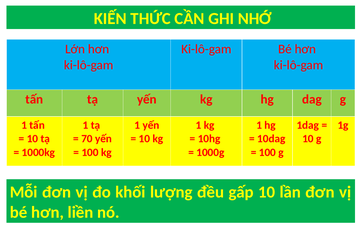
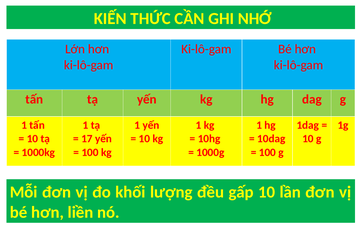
70: 70 -> 17
